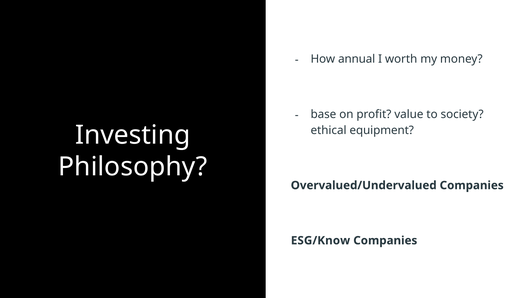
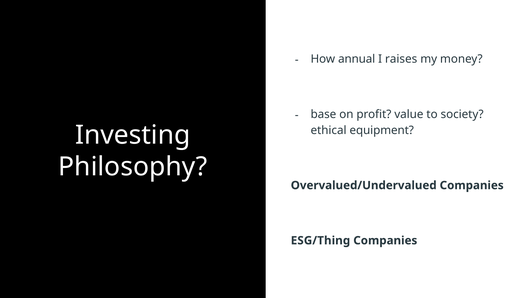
worth: worth -> raises
ESG/Know: ESG/Know -> ESG/Thing
